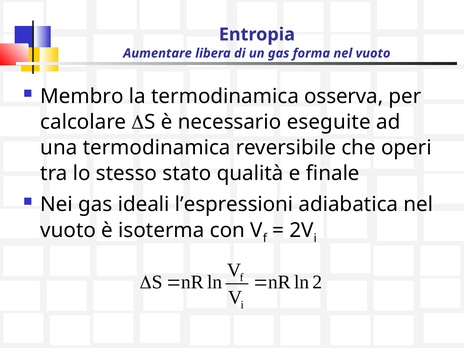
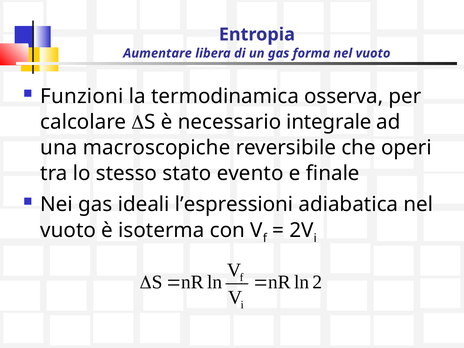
Membro: Membro -> Funzioni
eseguite: eseguite -> integrale
una termodinamica: termodinamica -> macroscopiche
qualità: qualità -> evento
